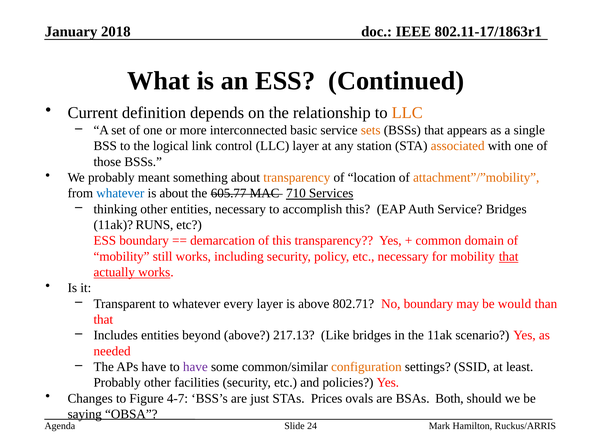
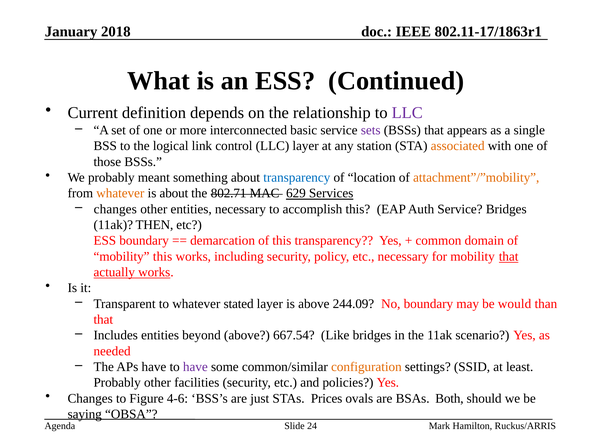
LLC at (407, 113) colour: orange -> purple
sets colour: orange -> purple
transparency at (297, 178) colour: orange -> blue
whatever at (120, 193) colour: blue -> orange
605.77: 605.77 -> 802.71
710: 710 -> 629
thinking at (115, 209): thinking -> changes
RUNS: RUNS -> THEN
mobility still: still -> this
every: every -> stated
802.71: 802.71 -> 244.09
217.13: 217.13 -> 667.54
4-7: 4-7 -> 4-6
